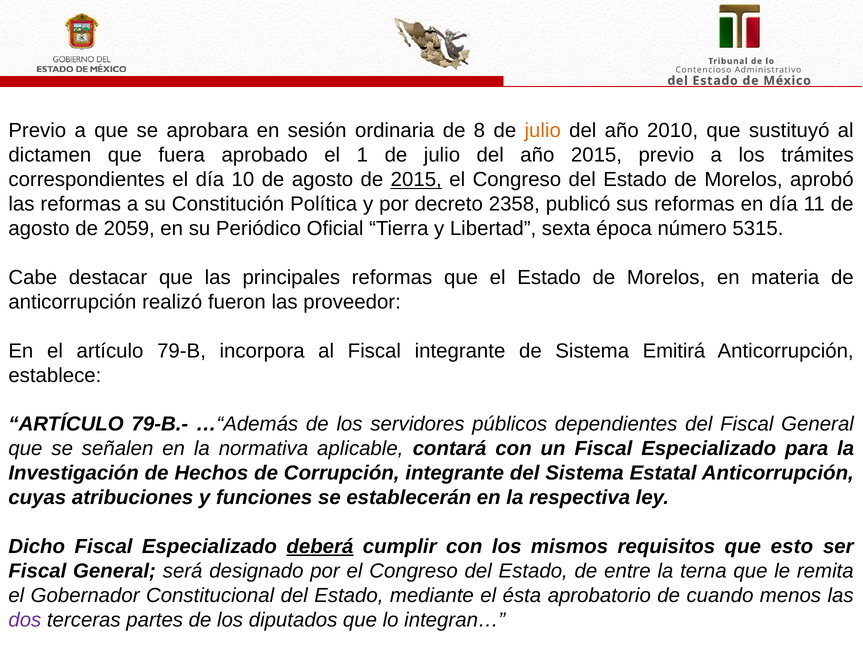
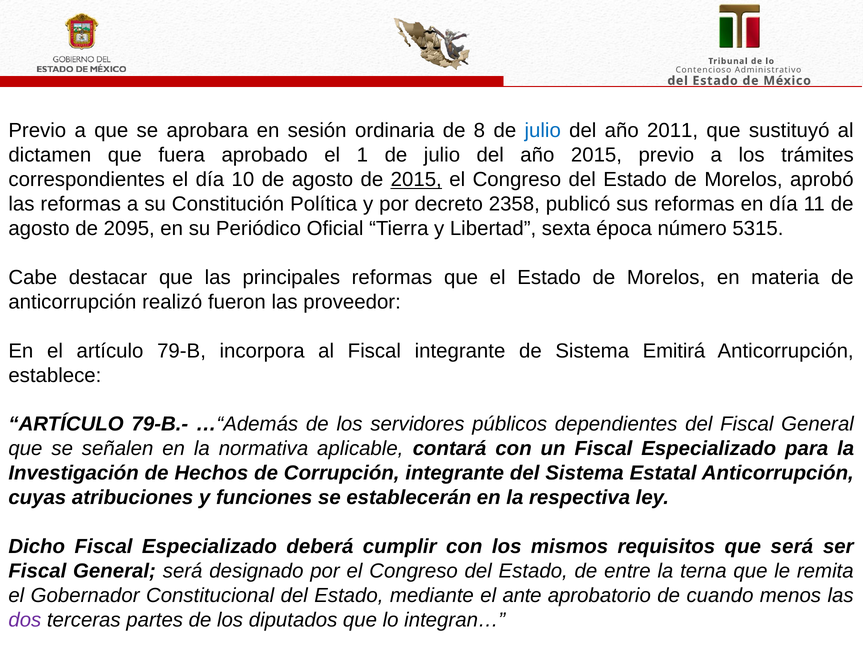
julio at (543, 131) colour: orange -> blue
2010: 2010 -> 2011
2059: 2059 -> 2095
deberá underline: present -> none
que esto: esto -> será
ésta: ésta -> ante
